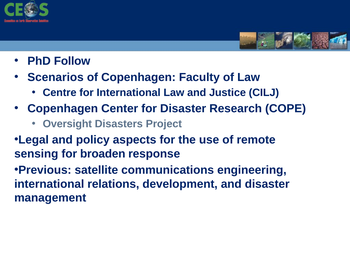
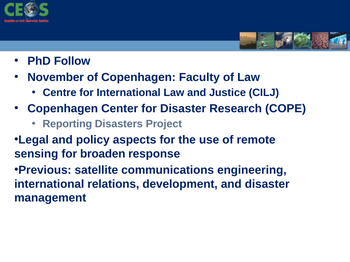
Scenarios: Scenarios -> November
Oversight: Oversight -> Reporting
